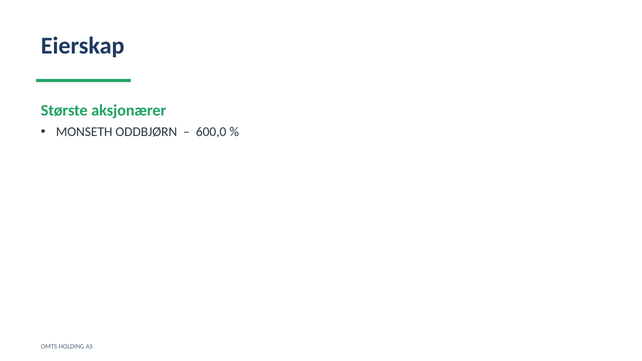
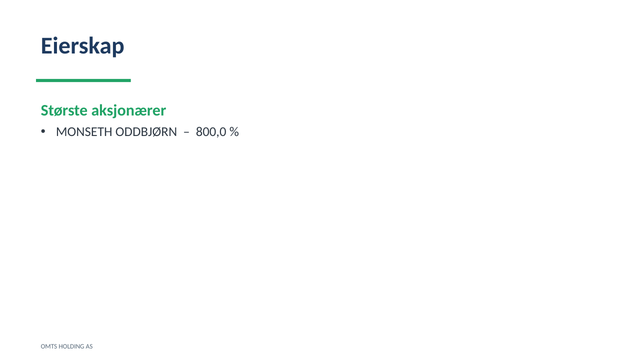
600,0: 600,0 -> 800,0
